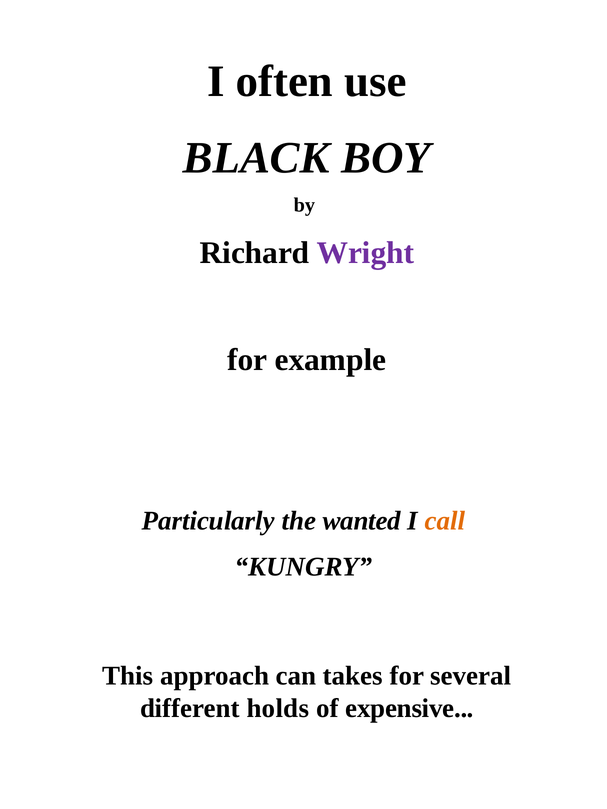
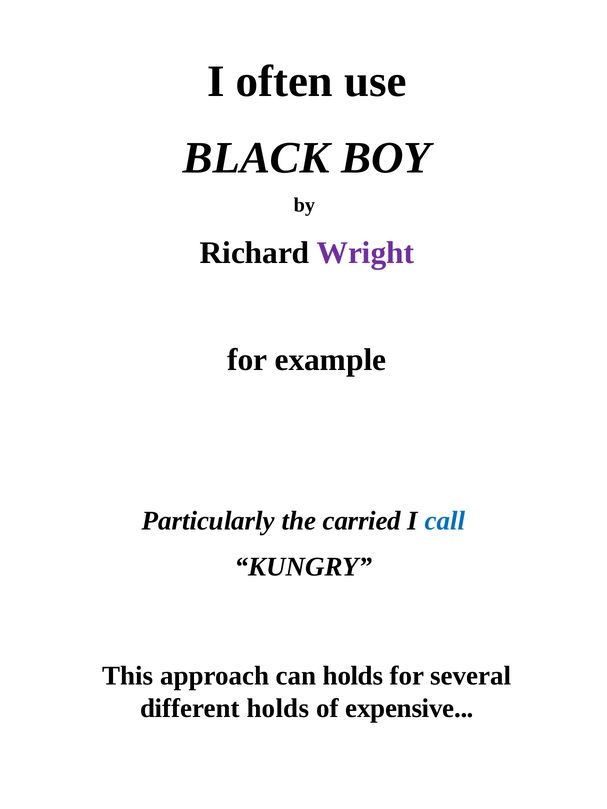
wanted: wanted -> carried
call colour: orange -> blue
can takes: takes -> holds
